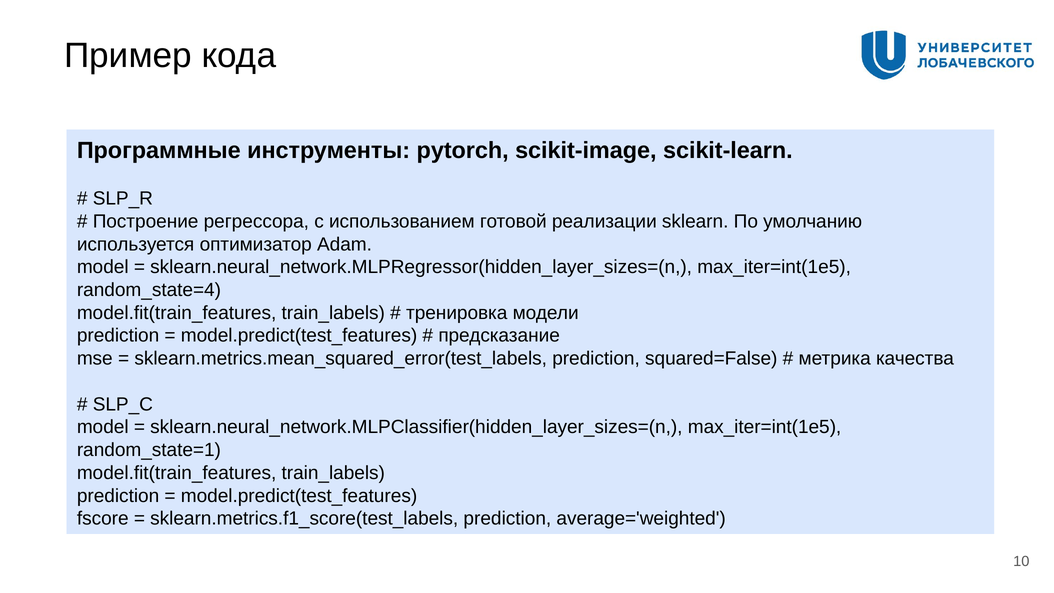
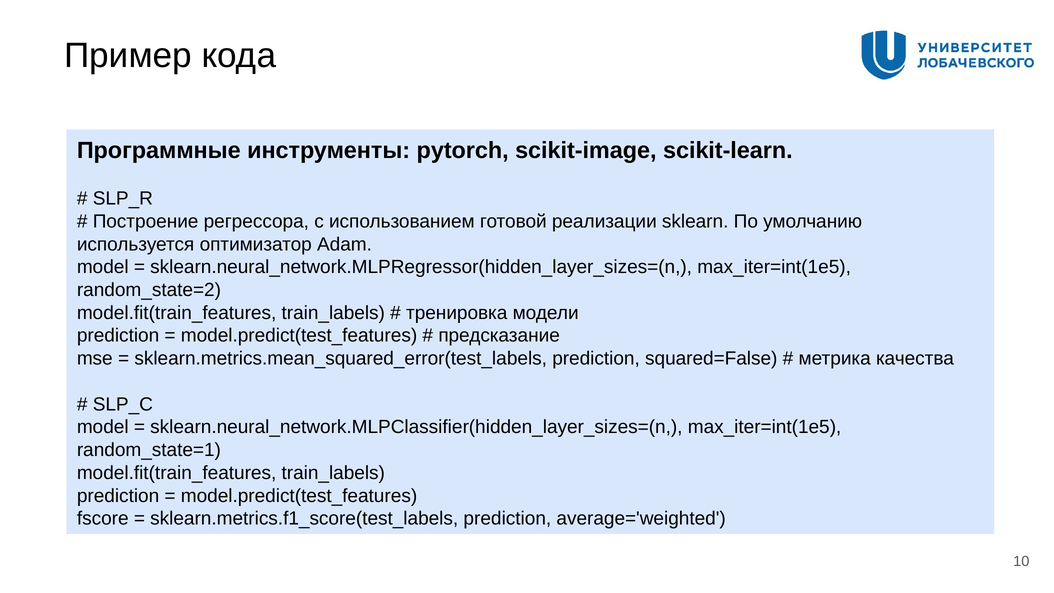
random_state=4: random_state=4 -> random_state=2
